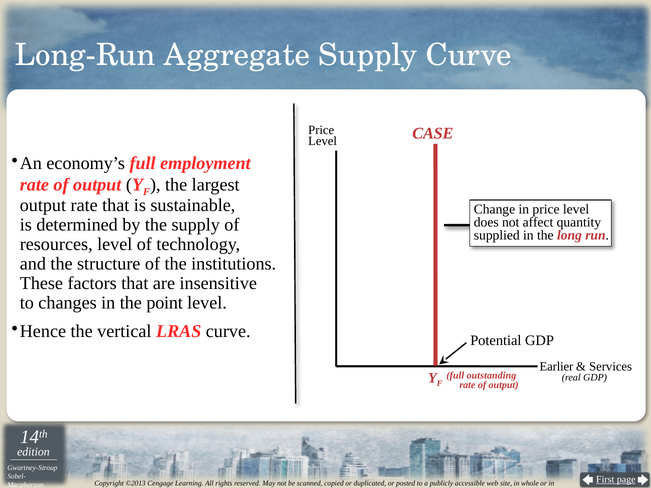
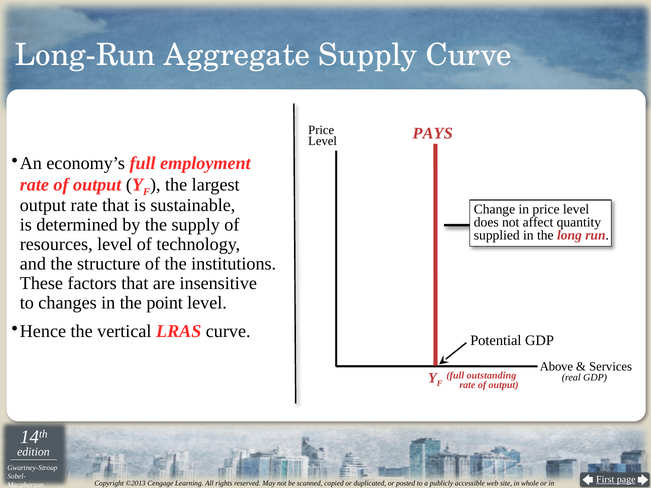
CASE: CASE -> PAYS
Earlier: Earlier -> Above
